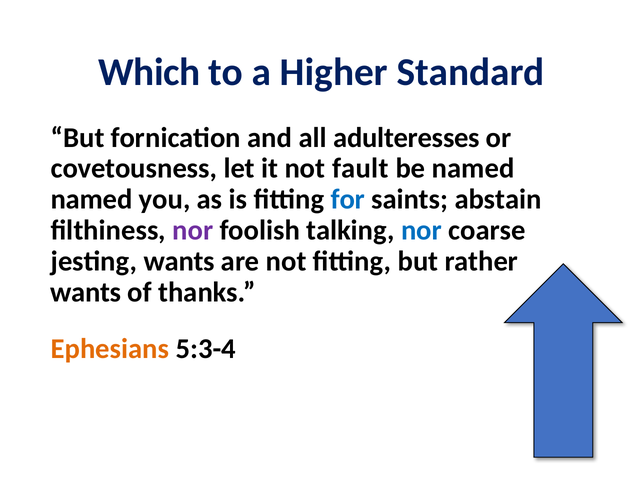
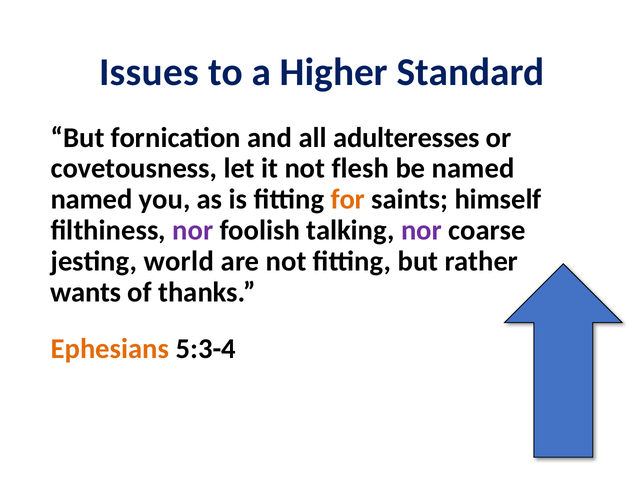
Which: Which -> Issues
fault: fault -> flesh
for colour: blue -> orange
abstain: abstain -> himself
nor at (422, 230) colour: blue -> purple
jesting wants: wants -> world
